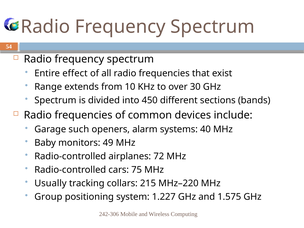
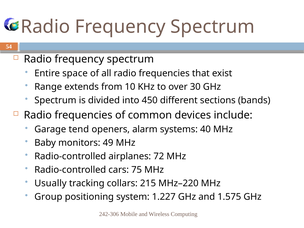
effect: effect -> space
such: such -> tend
